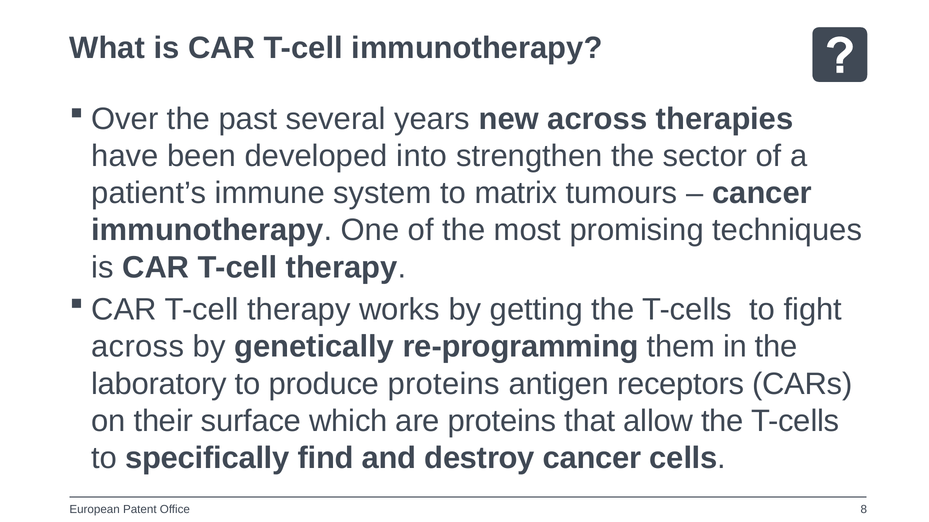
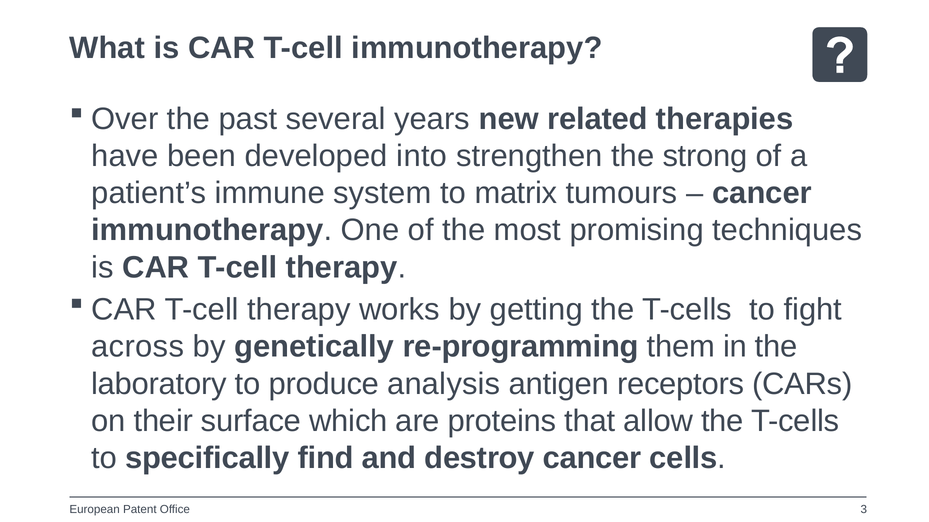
new across: across -> related
sector: sector -> strong
produce proteins: proteins -> analysis
8: 8 -> 3
